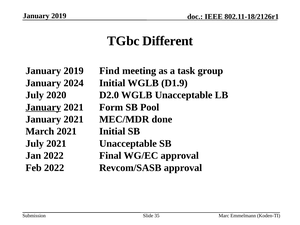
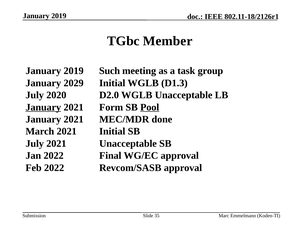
Different: Different -> Member
Find: Find -> Such
2024: 2024 -> 2029
D1.9: D1.9 -> D1.3
Pool underline: none -> present
